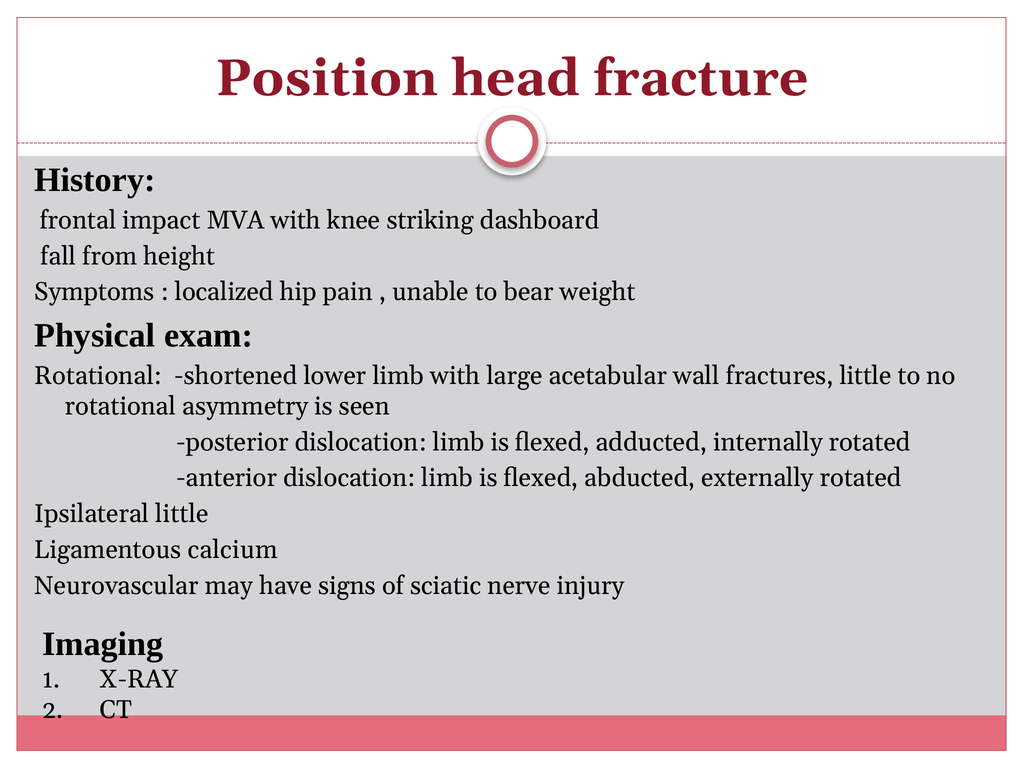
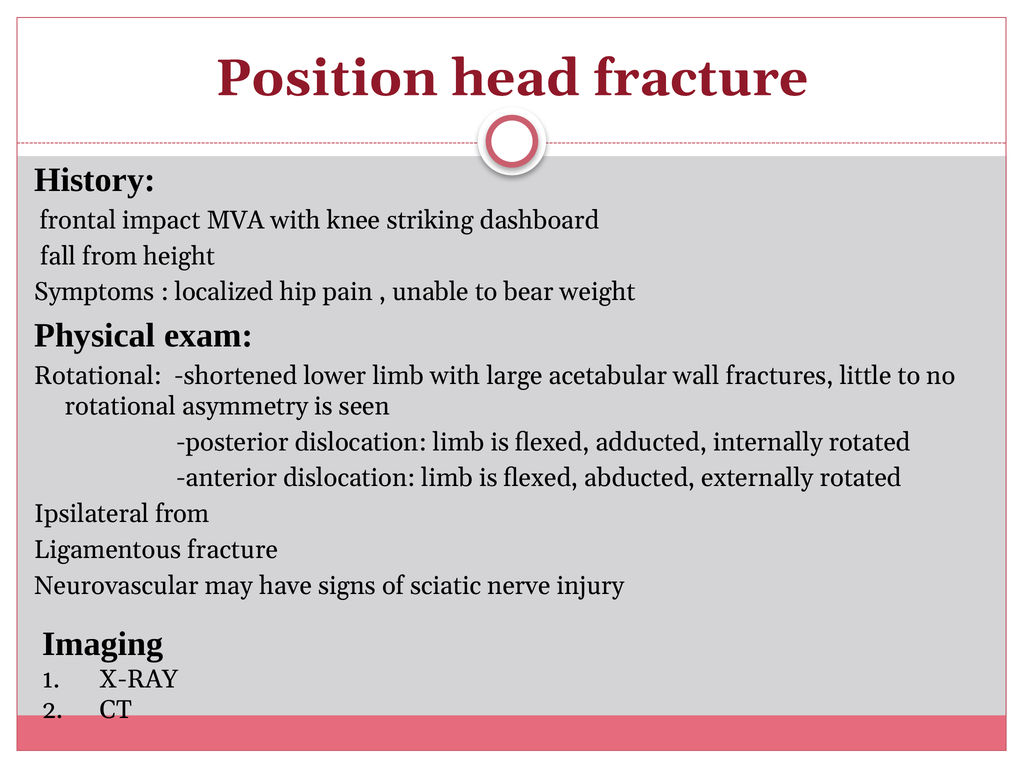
Ipsilateral little: little -> from
Ligamentous calcium: calcium -> fracture
